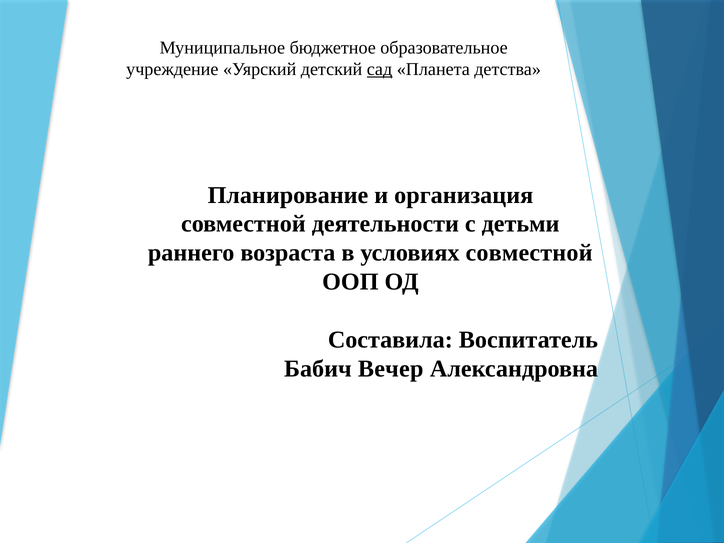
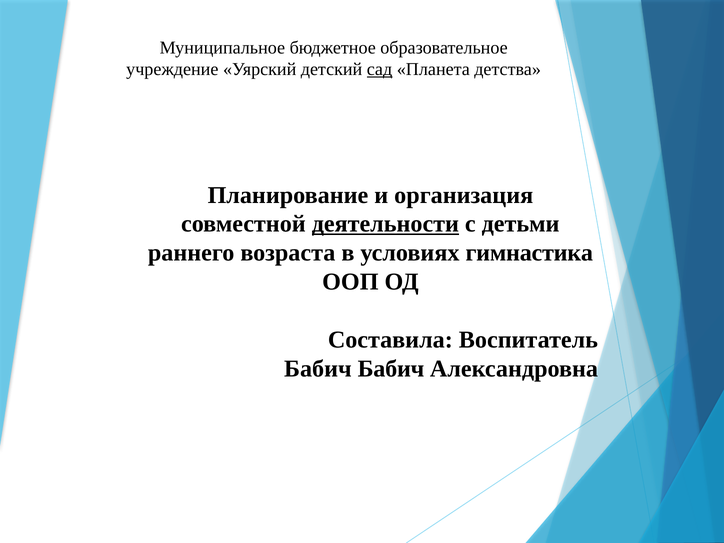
деятельности underline: none -> present
условиях совместной: совместной -> гимнастика
Бабич Вечер: Вечер -> Бабич
